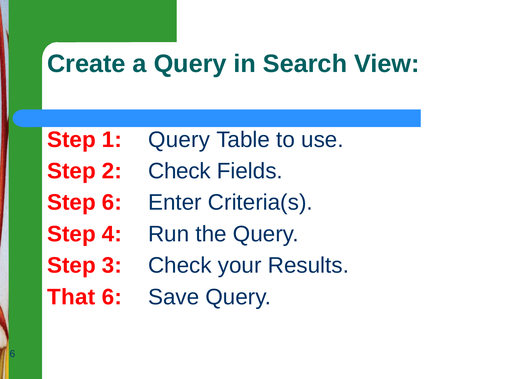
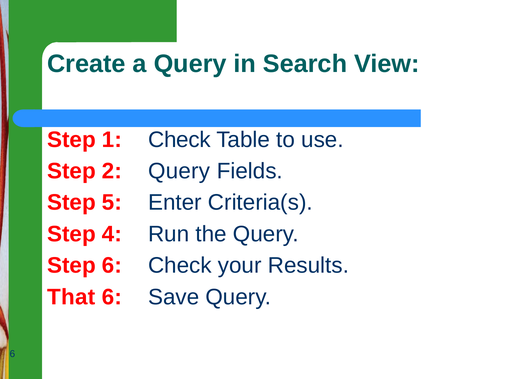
1 Query: Query -> Check
2 Check: Check -> Query
Step 6: 6 -> 5
Step 3: 3 -> 6
